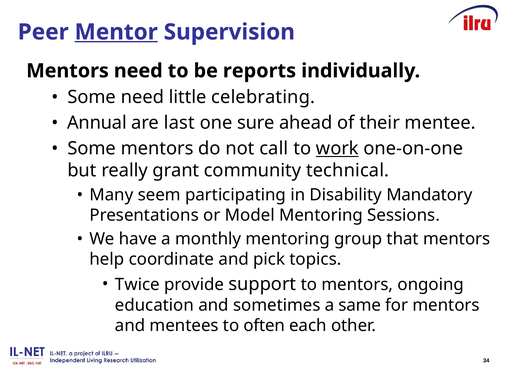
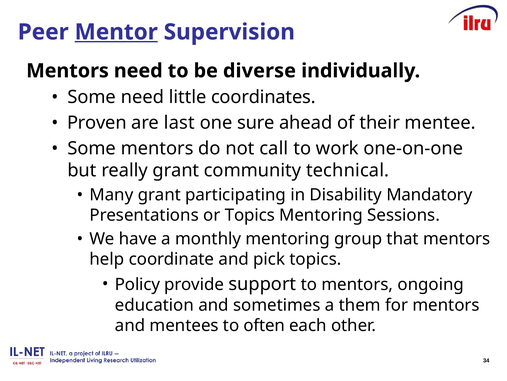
reports: reports -> diverse
celebrating: celebrating -> coordinates
Annual: Annual -> Proven
work underline: present -> none
Many seem: seem -> grant
or Model: Model -> Topics
Twice: Twice -> Policy
same: same -> them
